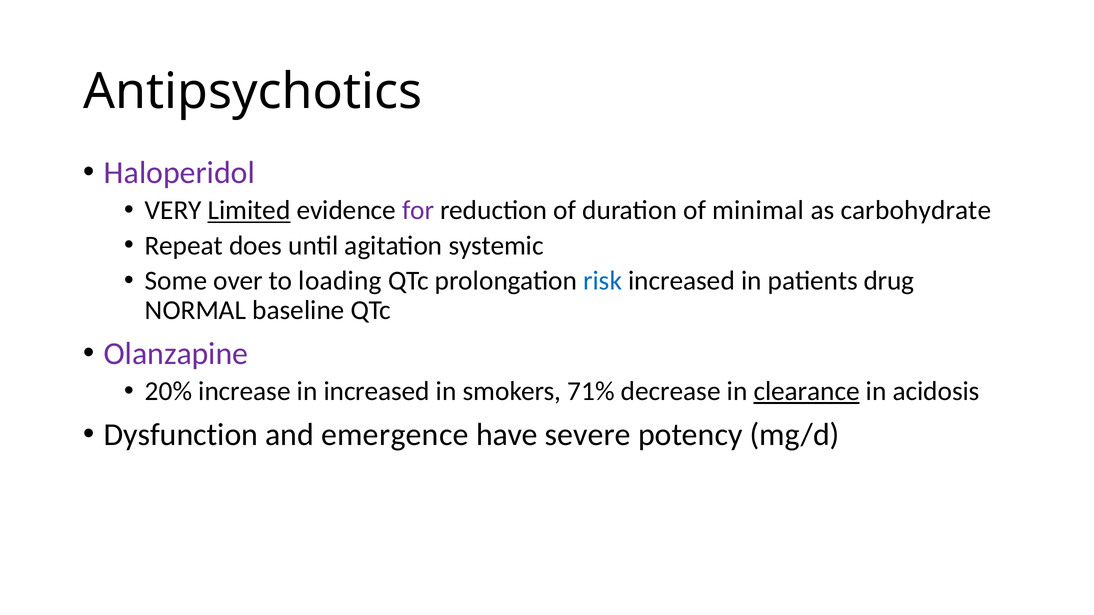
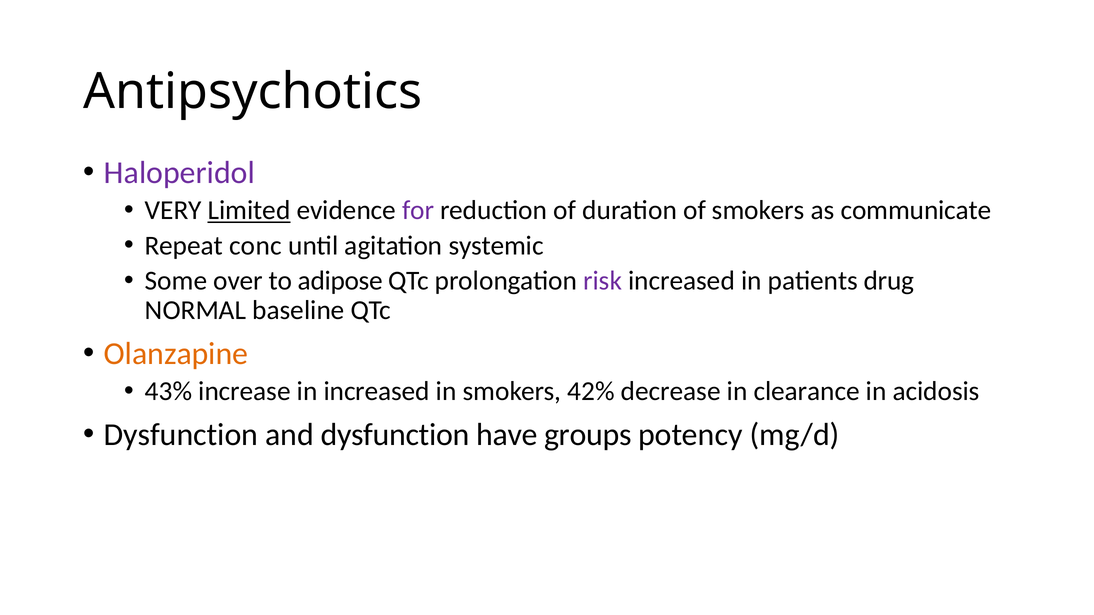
of minimal: minimal -> smokers
carbohydrate: carbohydrate -> communicate
does: does -> conc
loading: loading -> adipose
risk colour: blue -> purple
Olanzapine colour: purple -> orange
20%: 20% -> 43%
71%: 71% -> 42%
clearance underline: present -> none
and emergence: emergence -> dysfunction
severe: severe -> groups
